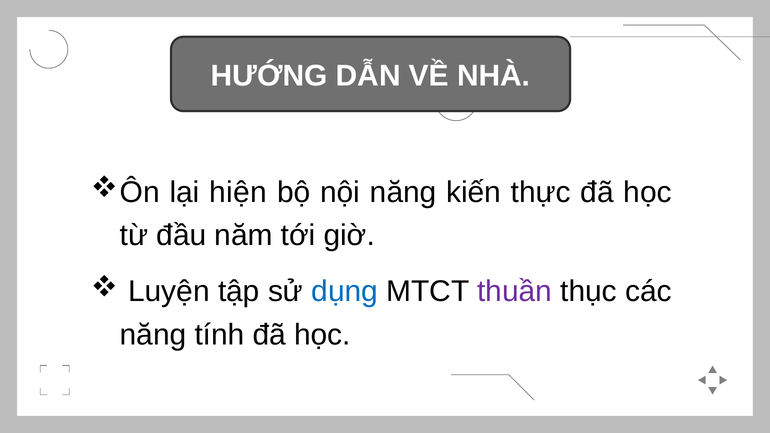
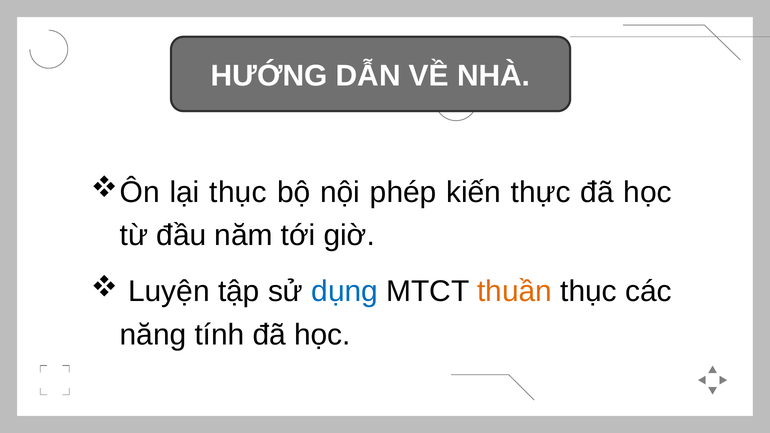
lại hiện: hiện -> thục
nội năng: năng -> phép
thuần colour: purple -> orange
